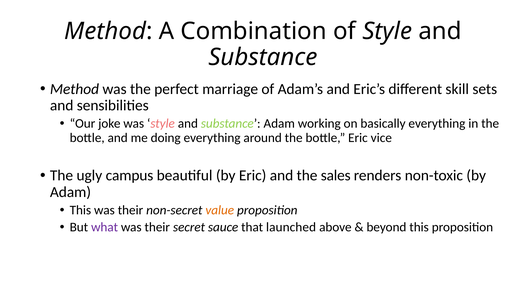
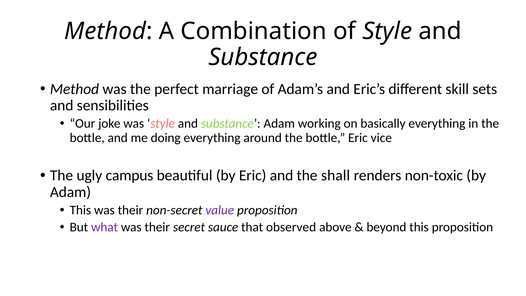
sales: sales -> shall
value colour: orange -> purple
launched: launched -> observed
